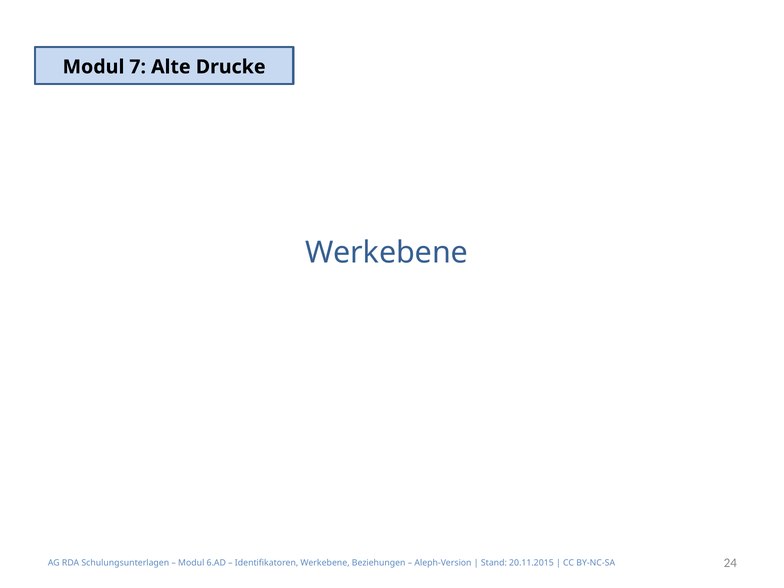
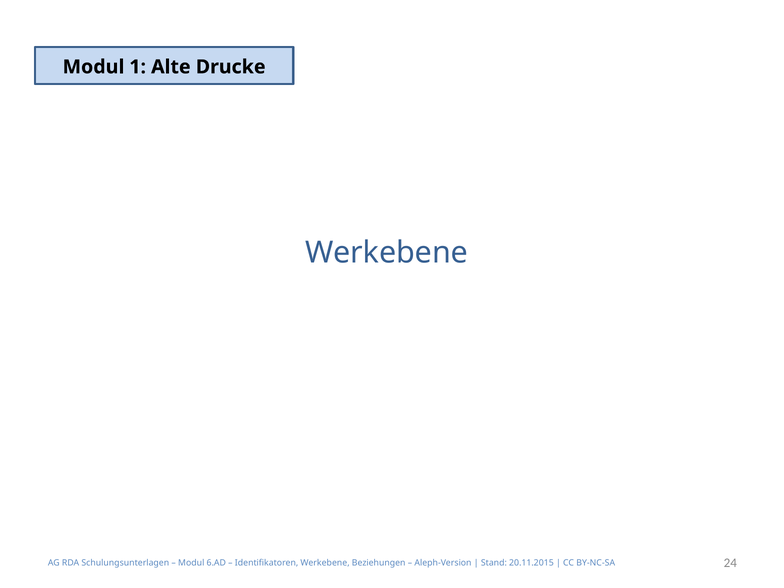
7: 7 -> 1
